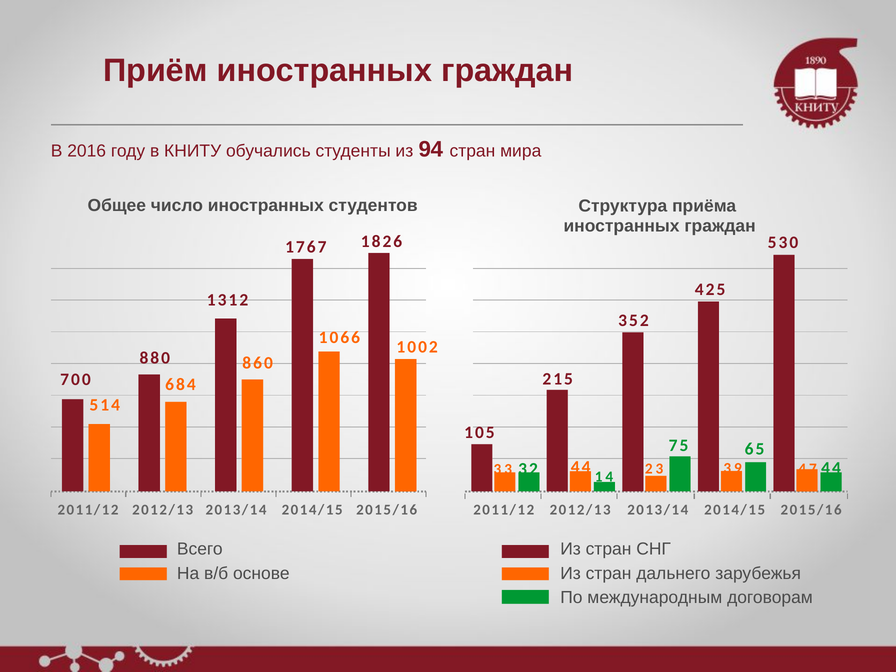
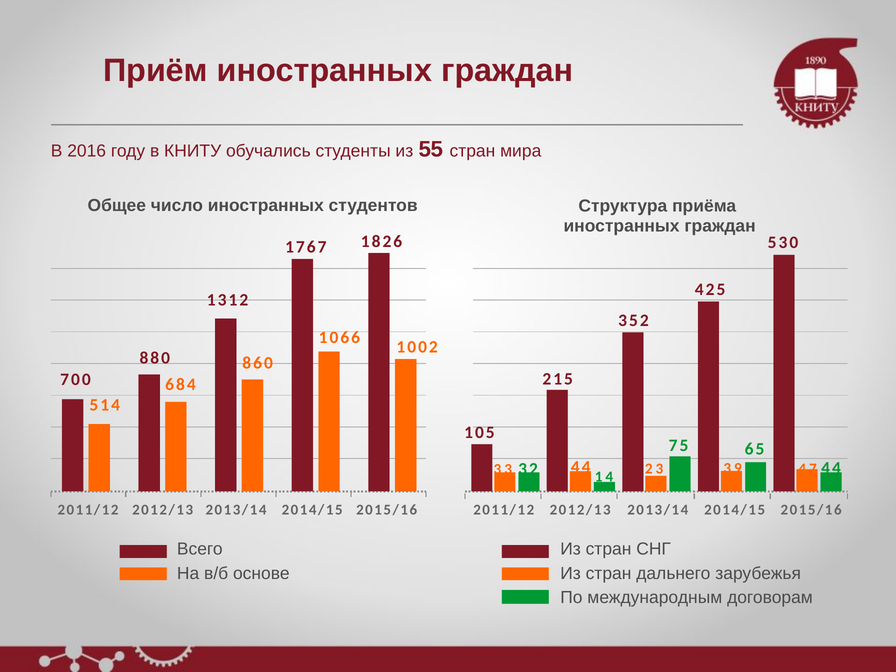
94: 94 -> 55
